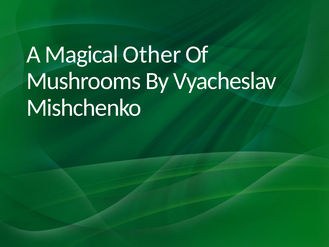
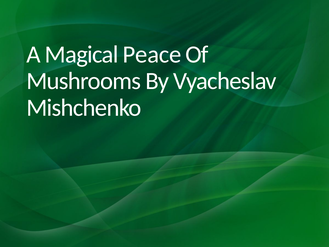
Other: Other -> Peace
